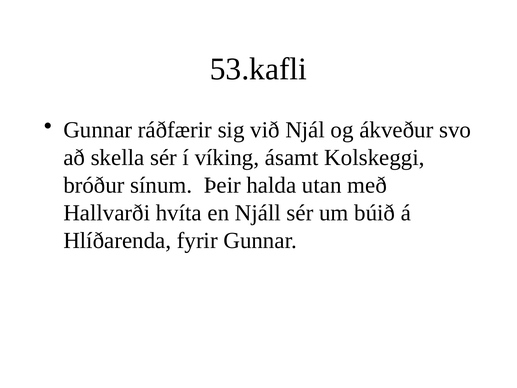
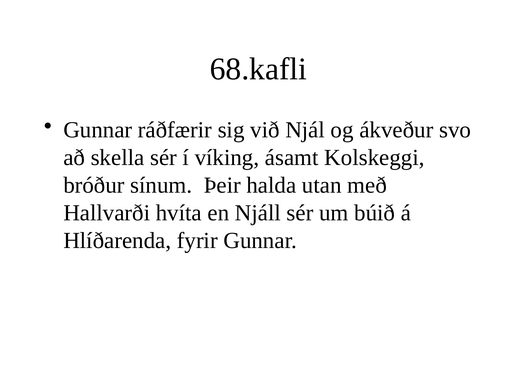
53.kafli: 53.kafli -> 68.kafli
